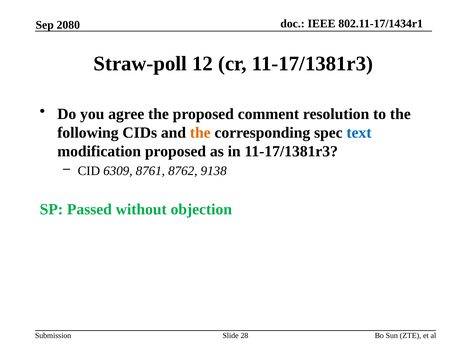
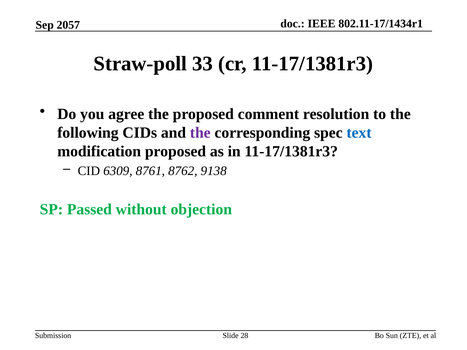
2080: 2080 -> 2057
12: 12 -> 33
the at (200, 133) colour: orange -> purple
